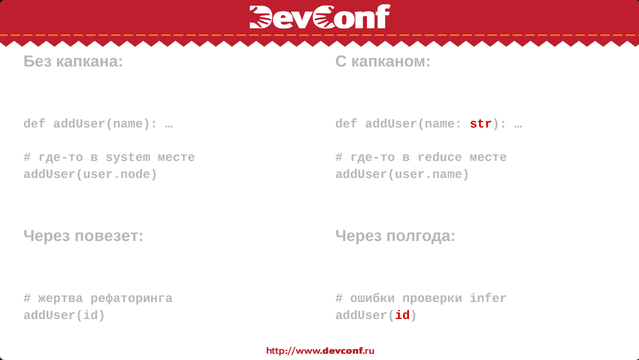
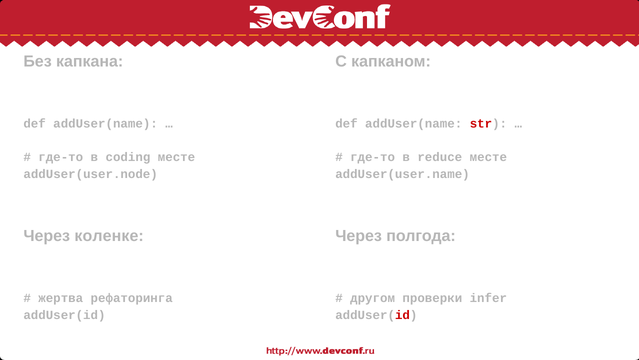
system: system -> coding
повезет: повезет -> коленке
ошибки: ошибки -> другом
